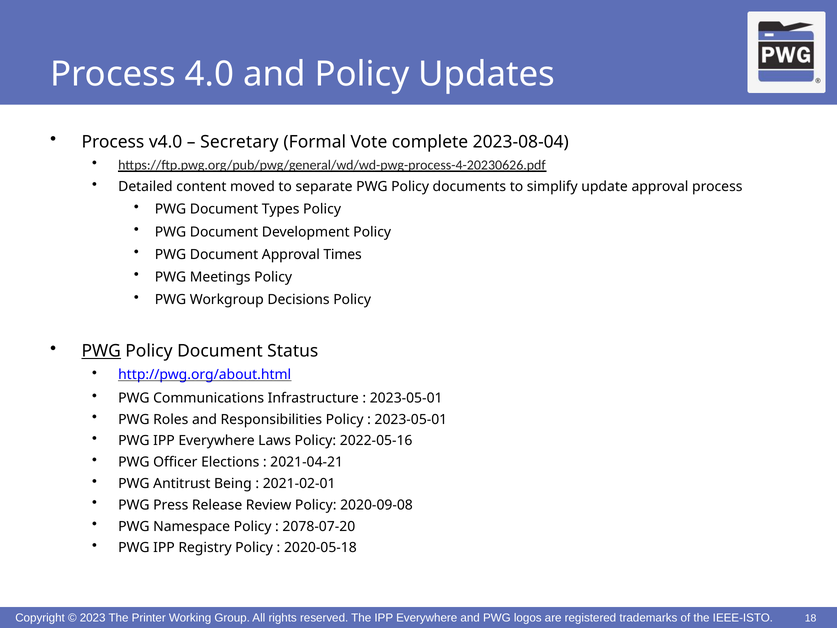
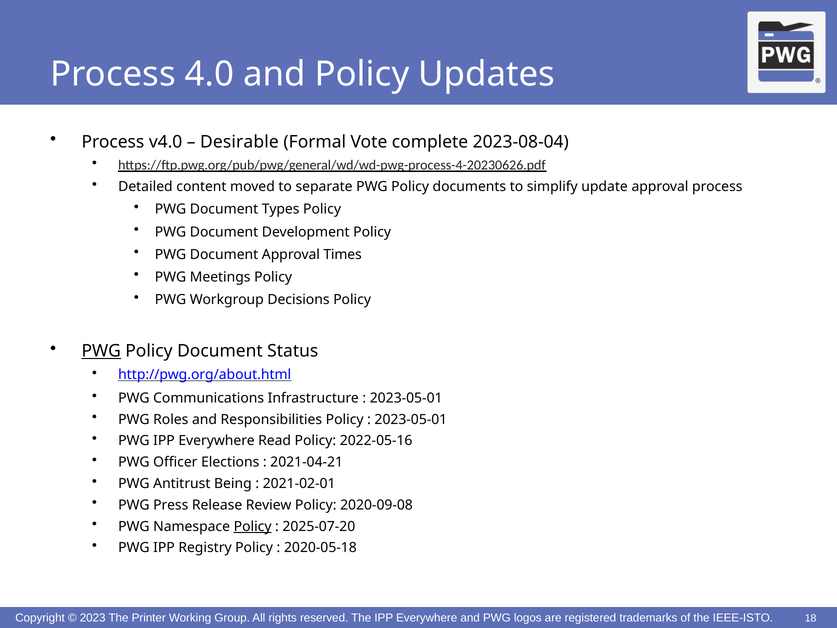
Secretary: Secretary -> Desirable
Laws: Laws -> Read
Policy at (253, 526) underline: none -> present
2078-07-20: 2078-07-20 -> 2025-07-20
